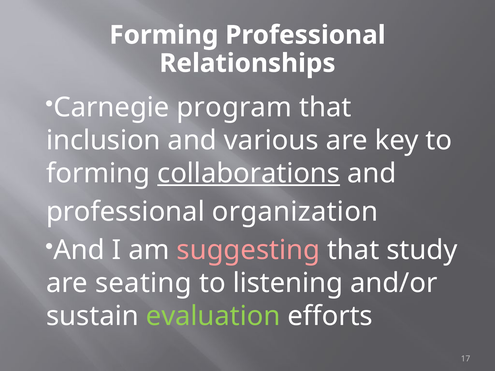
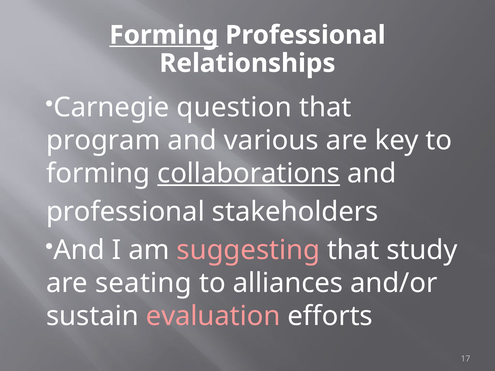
Forming at (164, 35) underline: none -> present
program: program -> question
inclusion: inclusion -> program
organization: organization -> stakeholders
listening: listening -> alliances
evaluation colour: light green -> pink
